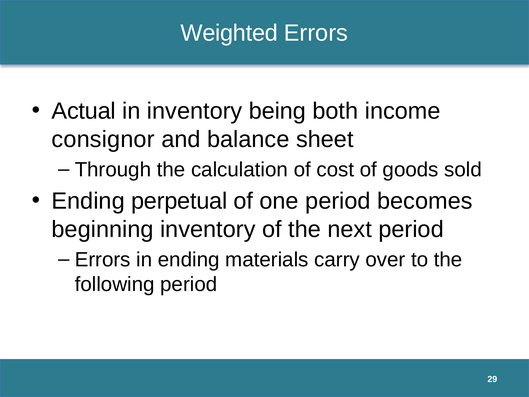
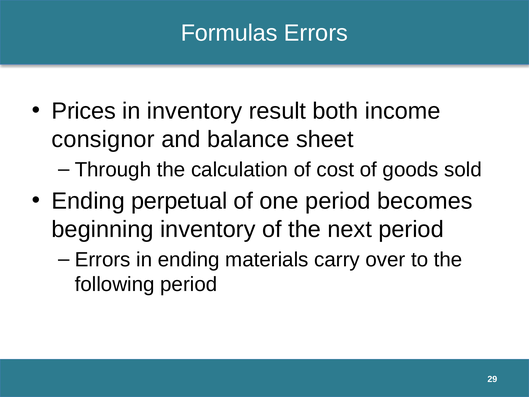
Weighted: Weighted -> Formulas
Actual: Actual -> Prices
being: being -> result
